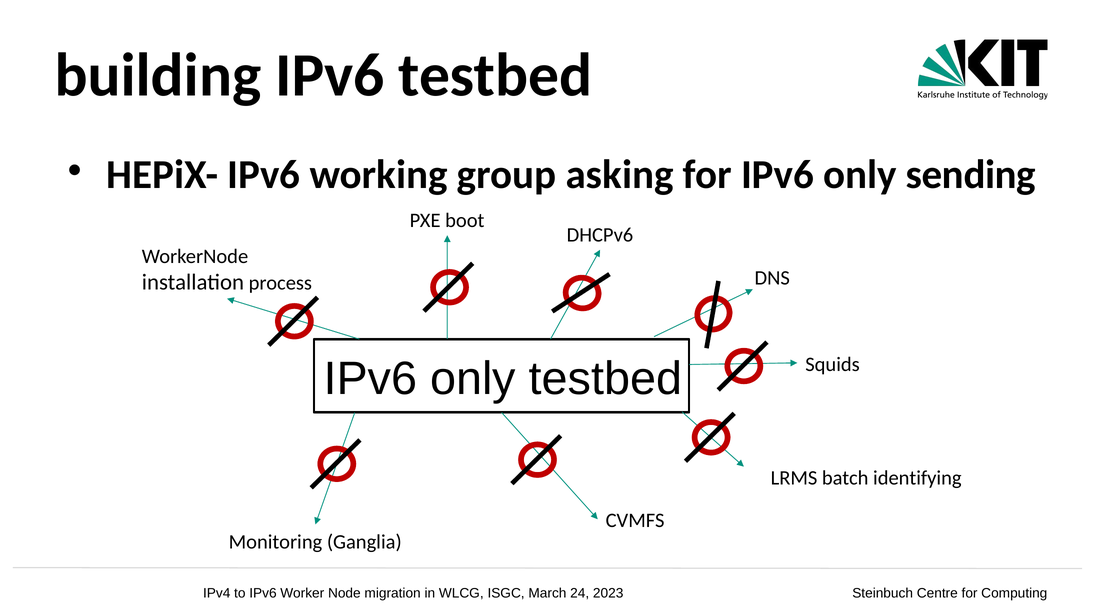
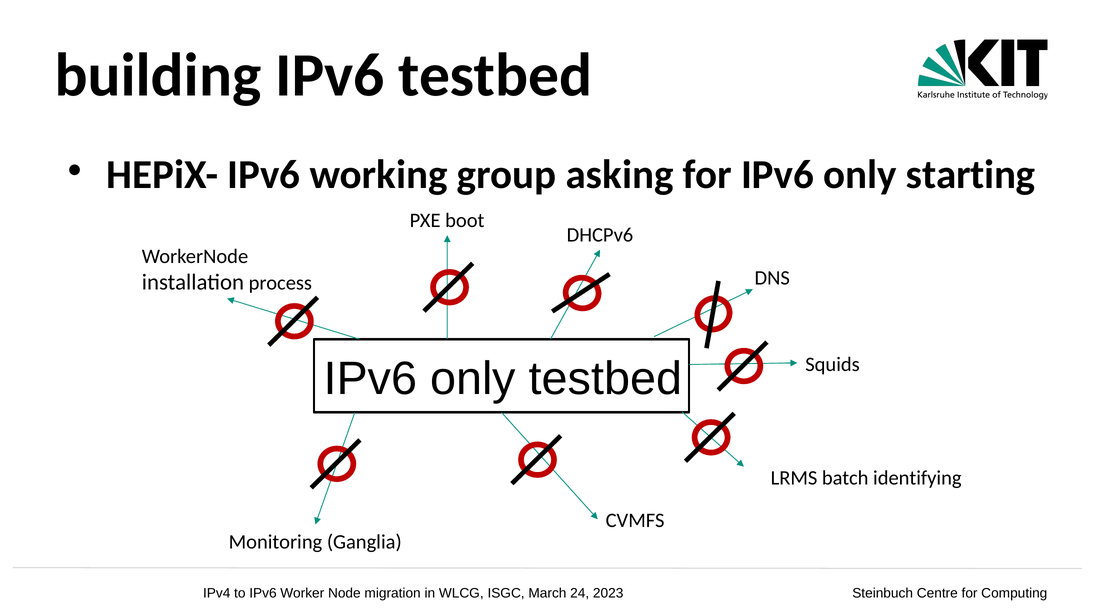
sending: sending -> starting
